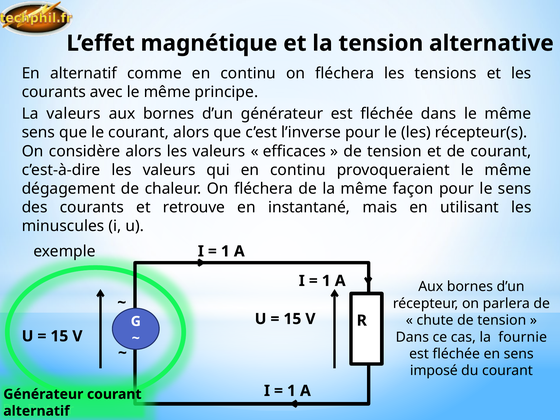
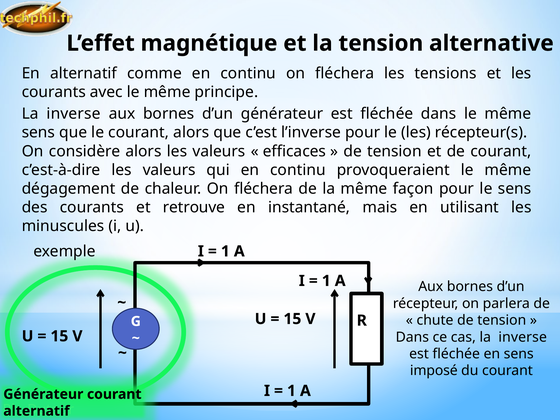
valeurs at (74, 114): valeurs -> inverse
cas la fournie: fournie -> inverse
